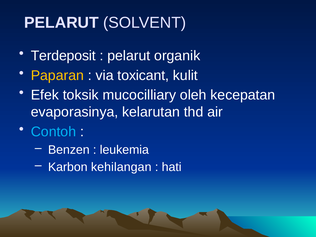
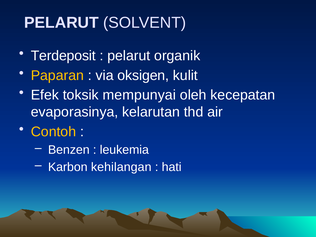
toxicant: toxicant -> oksigen
mucocilliary: mucocilliary -> mempunyai
Contoh colour: light blue -> yellow
